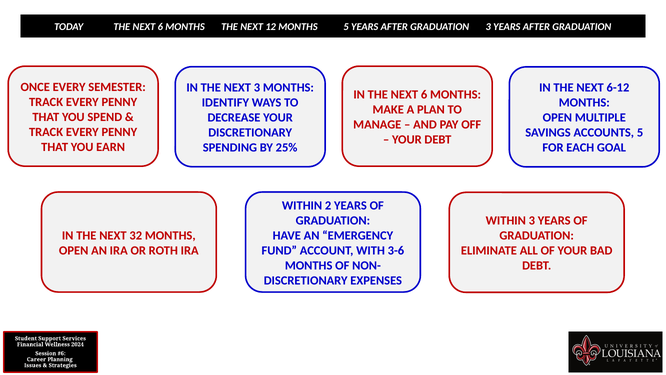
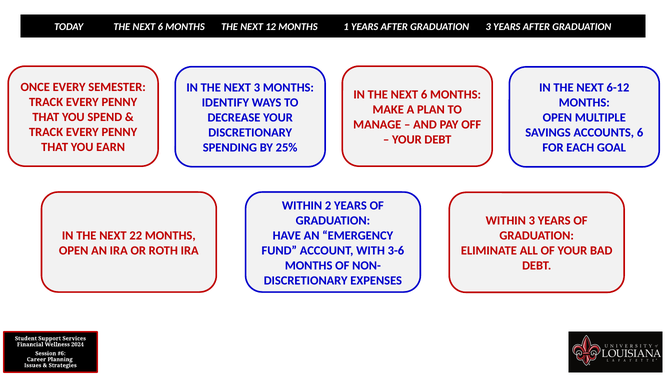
MONTHS 5: 5 -> 1
ACCOUNTS 5: 5 -> 6
32: 32 -> 22
